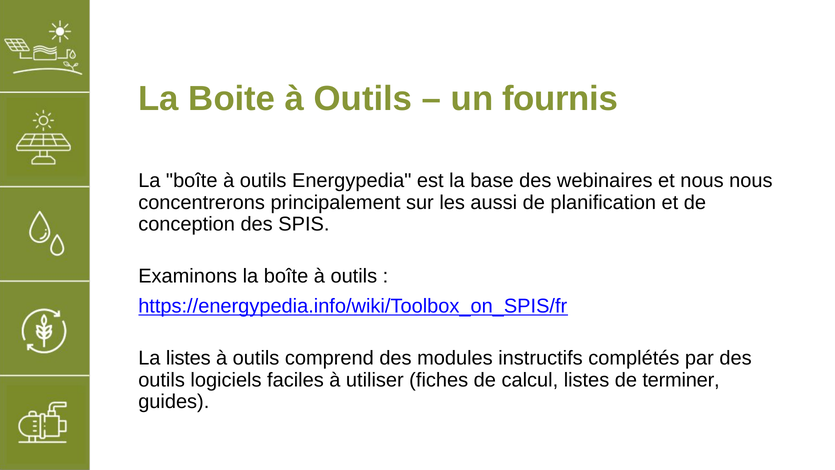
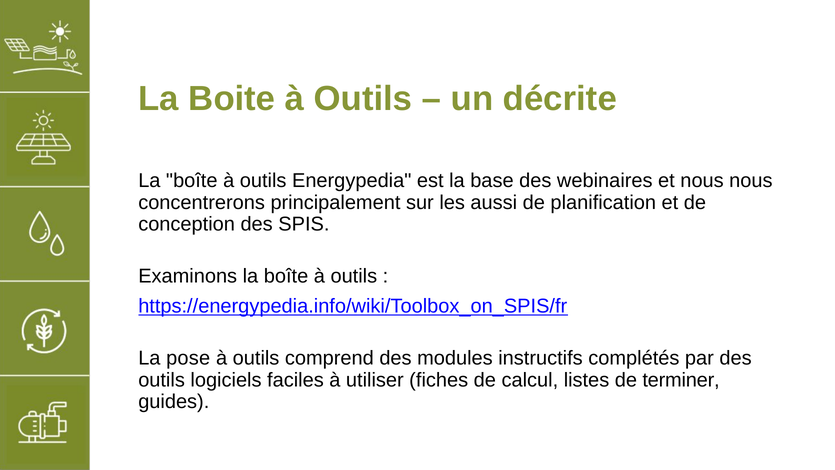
fournis: fournis -> décrite
La listes: listes -> pose
